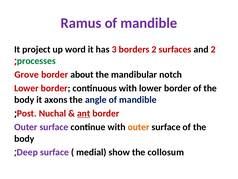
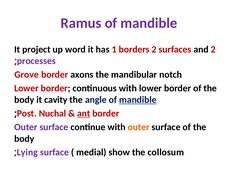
3: 3 -> 1
processes colour: green -> purple
about: about -> axons
axons: axons -> cavity
mandible at (138, 100) underline: none -> present
Deep: Deep -> Lying
